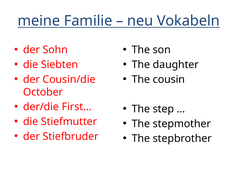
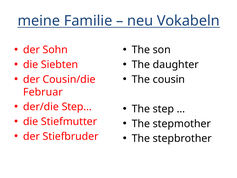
October: October -> Februar
First…: First… -> Step…
